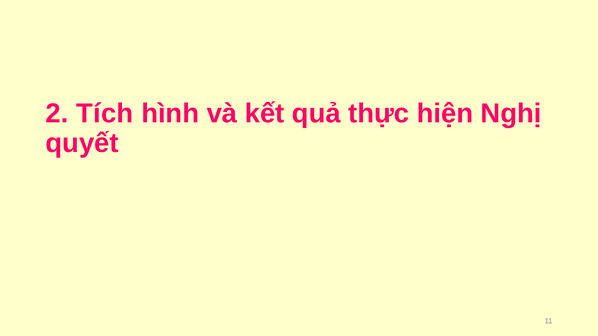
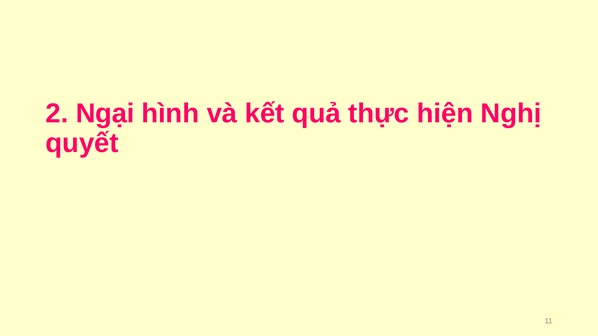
Tích: Tích -> Ngại
